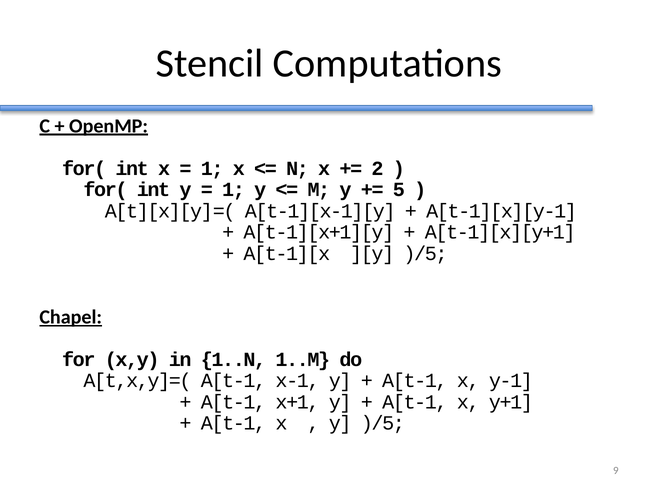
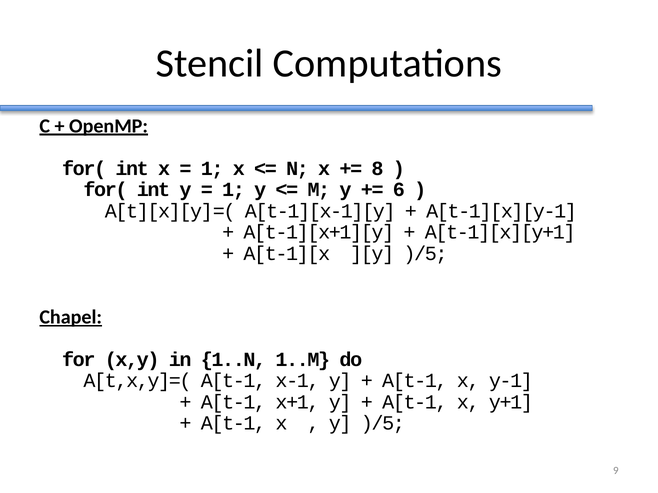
2: 2 -> 8
5: 5 -> 6
